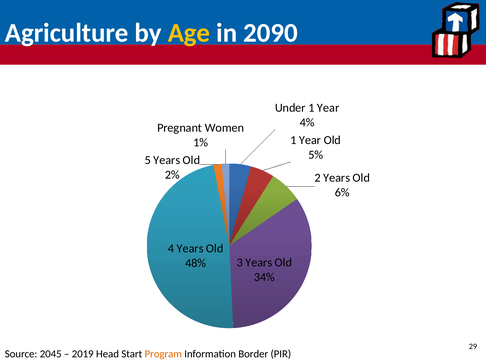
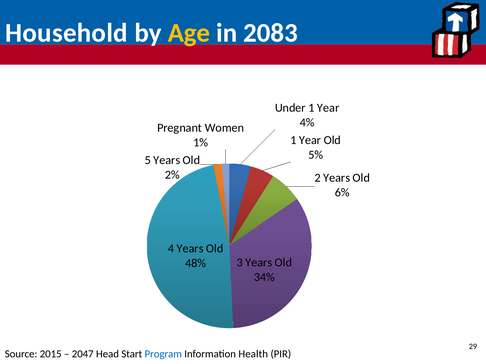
Agriculture: Agriculture -> Household
2090: 2090 -> 2083
2045: 2045 -> 2015
2019: 2019 -> 2047
Program colour: orange -> blue
Border: Border -> Health
